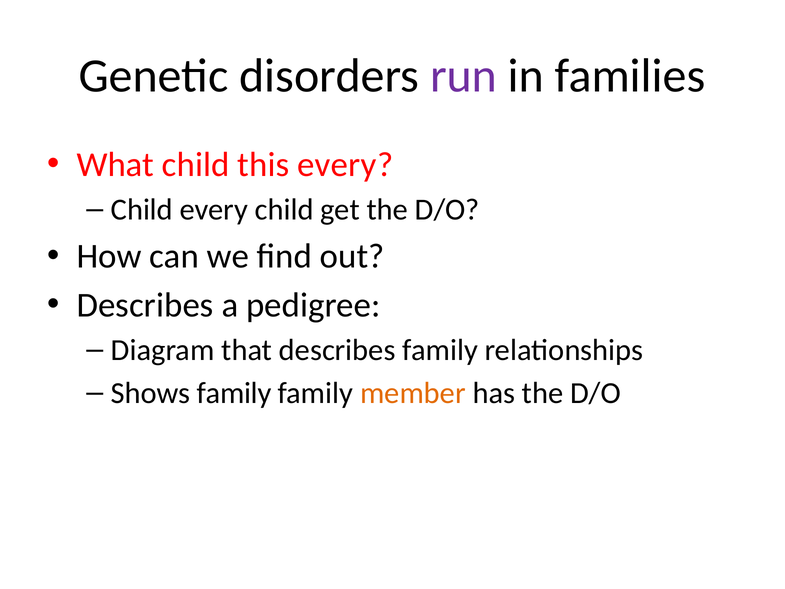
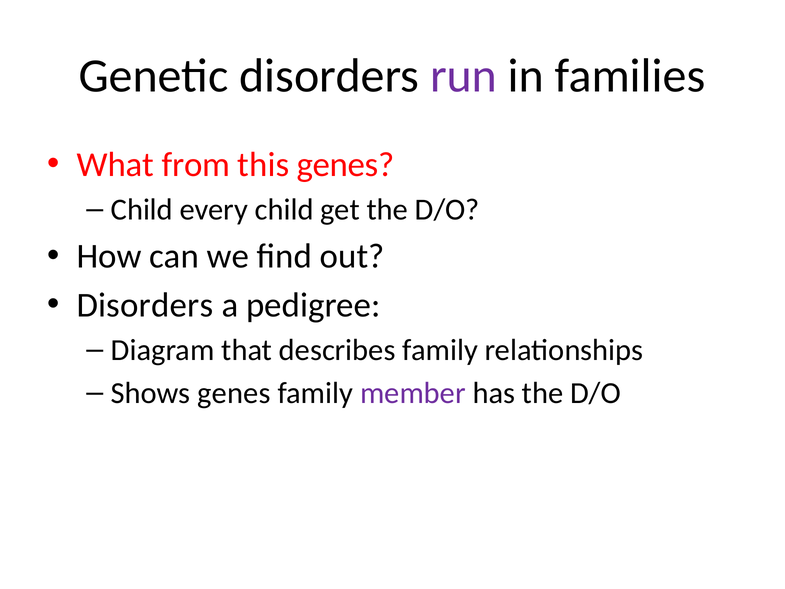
What child: child -> from
this every: every -> genes
Describes at (145, 305): Describes -> Disorders
Shows family: family -> genes
member colour: orange -> purple
